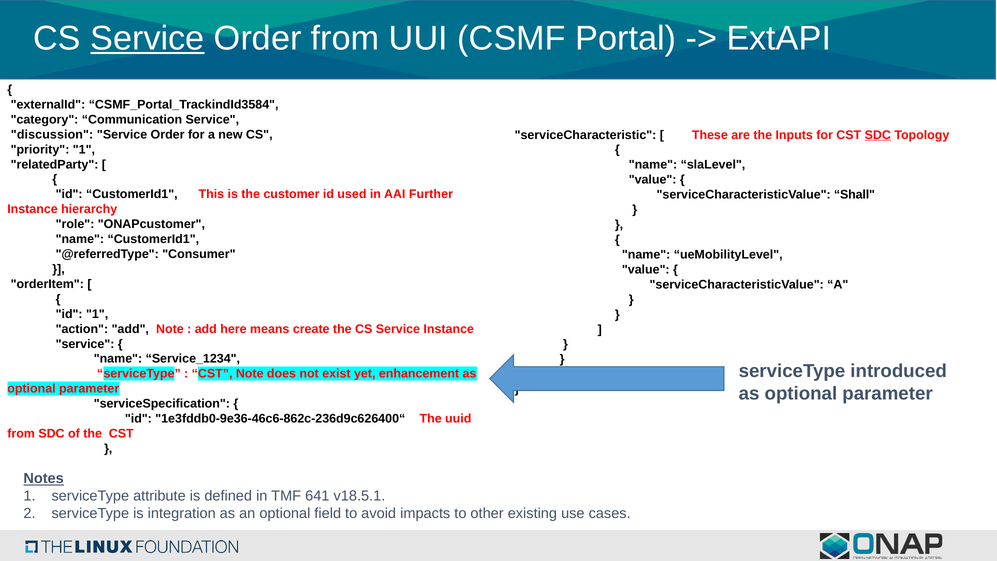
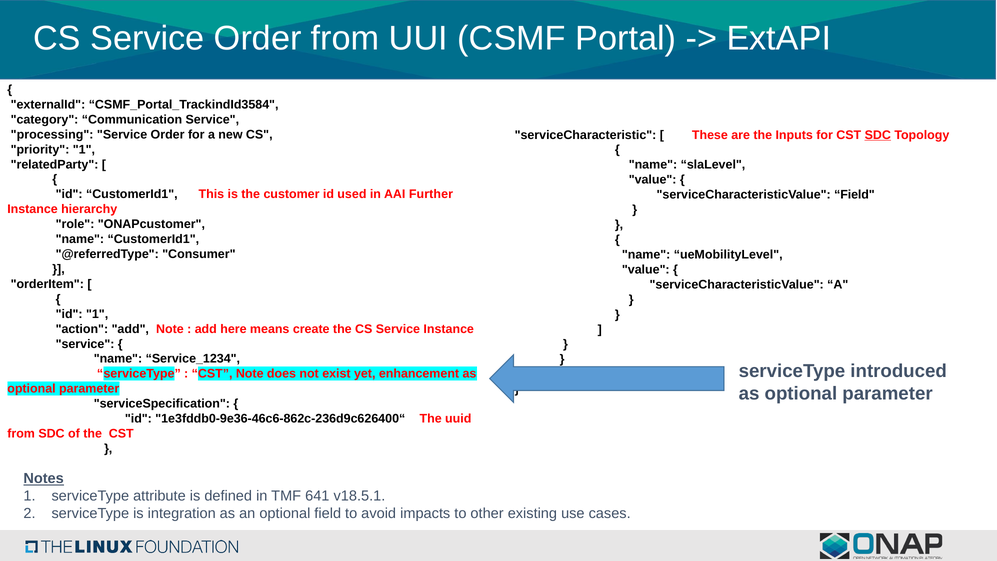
Service at (147, 38) underline: present -> none
discussion: discussion -> processing
serviceCharacteristicValue Shall: Shall -> Field
